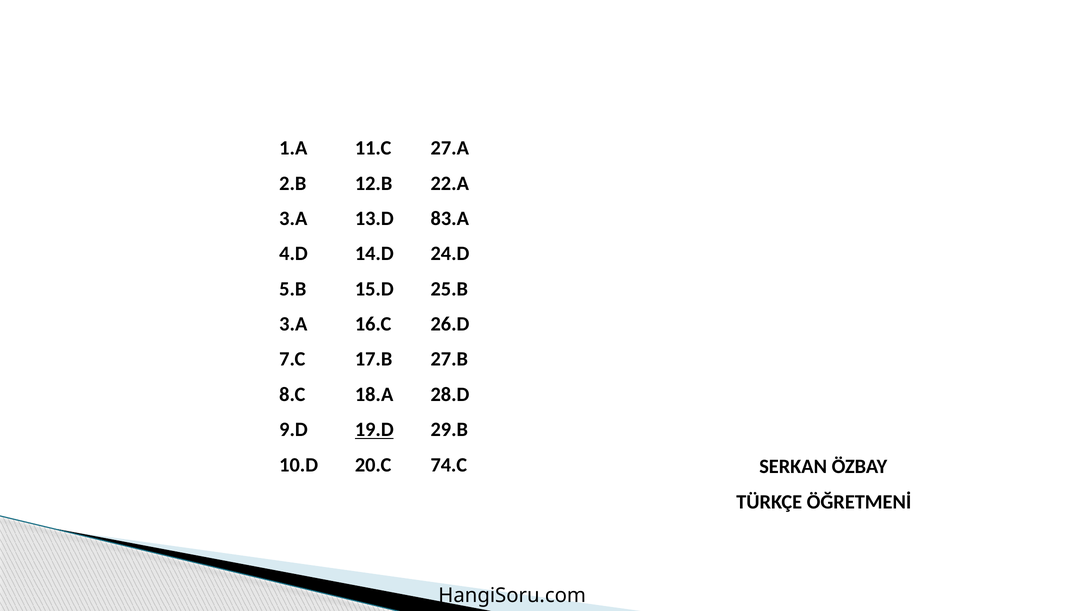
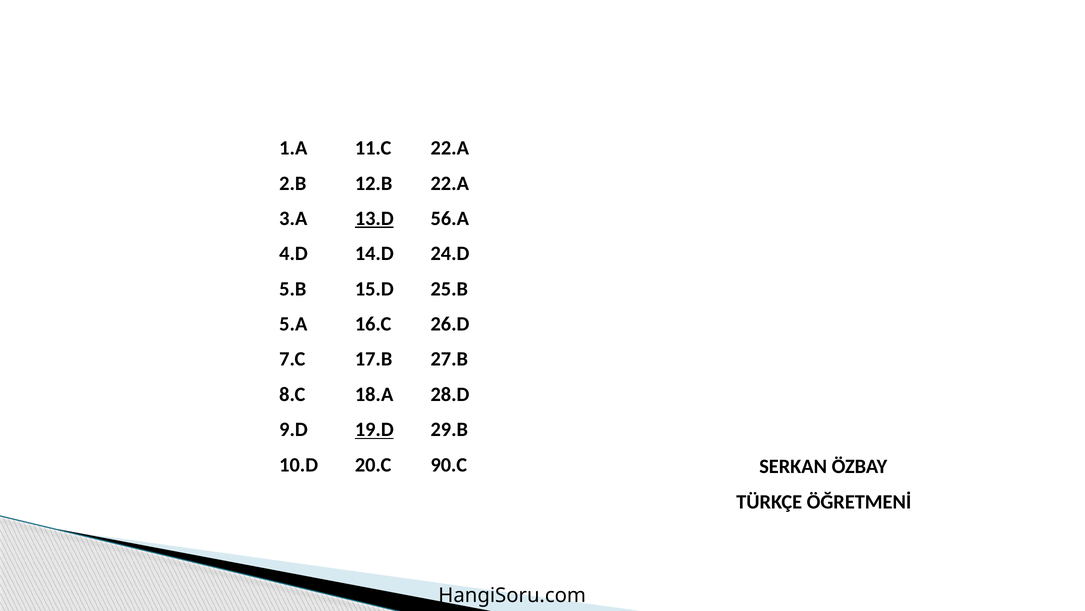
27.A at (450, 148): 27.A -> 22.A
13.D underline: none -> present
83.A: 83.A -> 56.A
3.A at (293, 324): 3.A -> 5.A
74.C: 74.C -> 90.C
